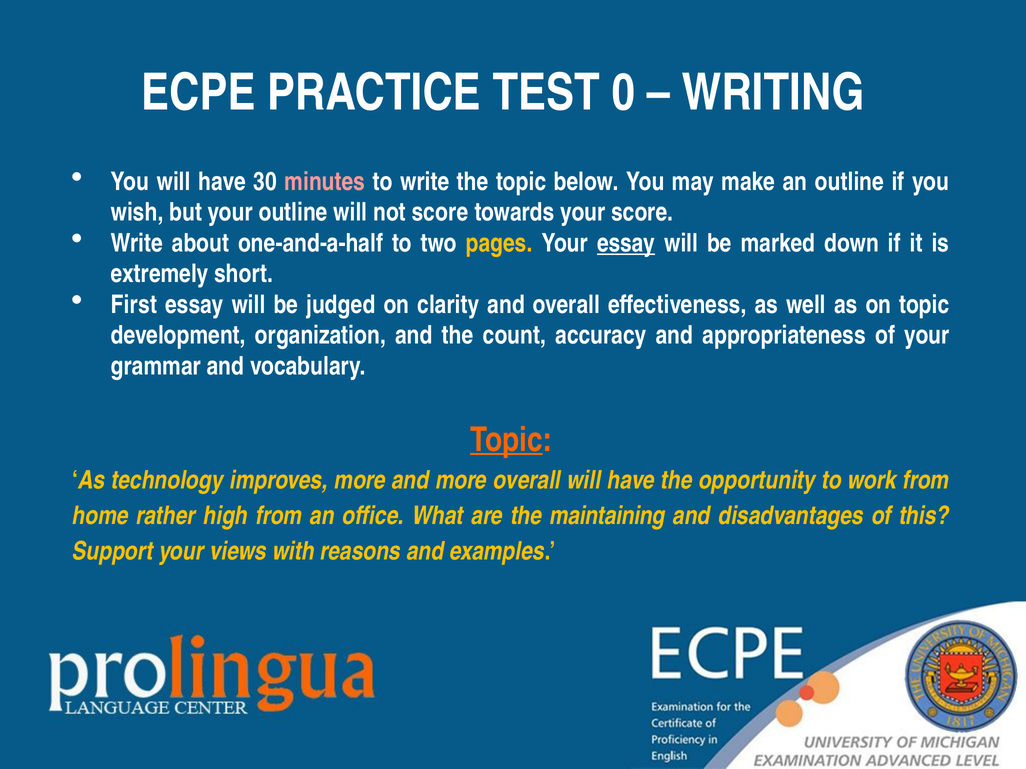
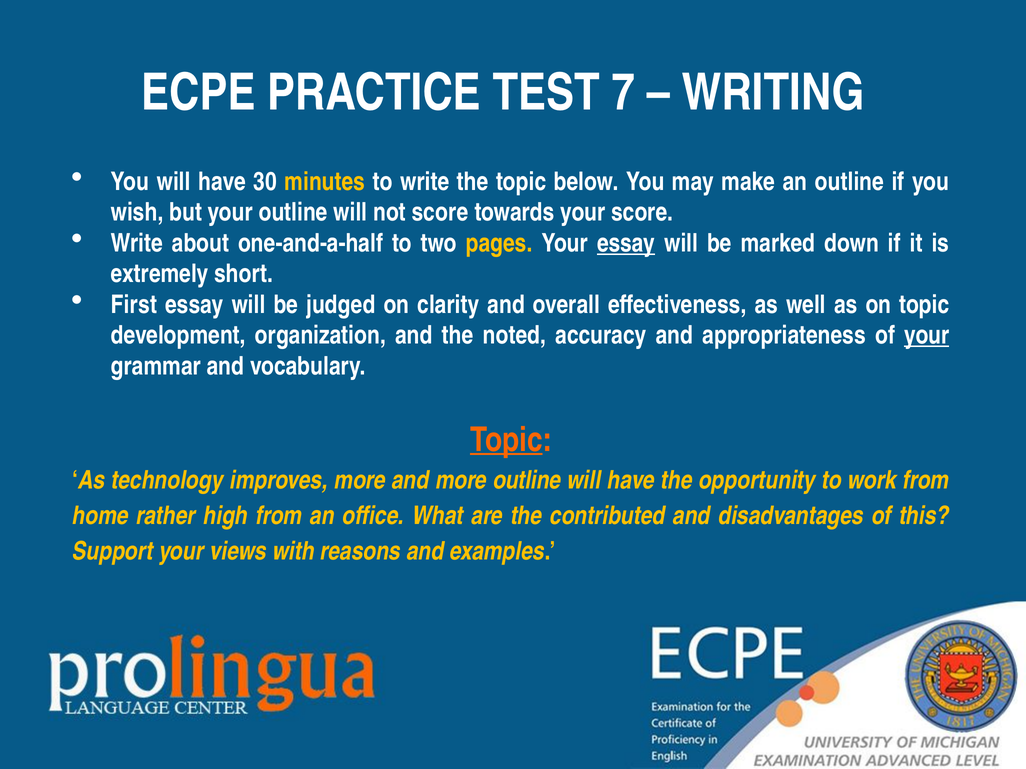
0: 0 -> 7
minutes colour: pink -> yellow
count: count -> noted
your at (927, 336) underline: none -> present
more overall: overall -> outline
maintaining: maintaining -> contributed
